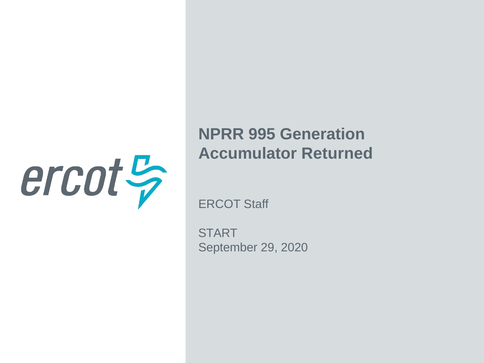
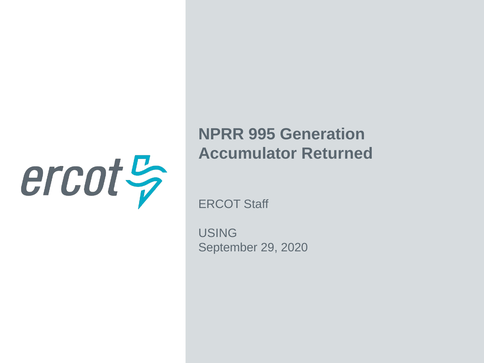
START: START -> USING
